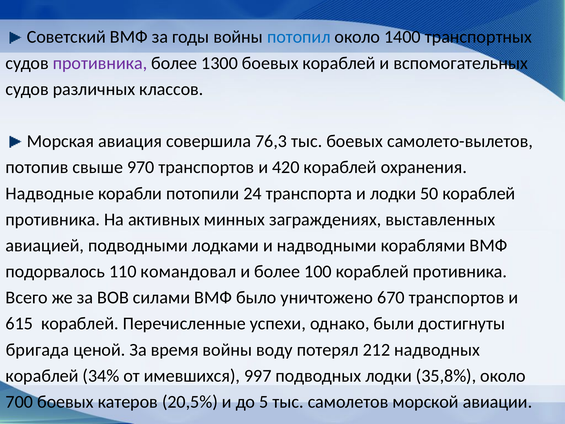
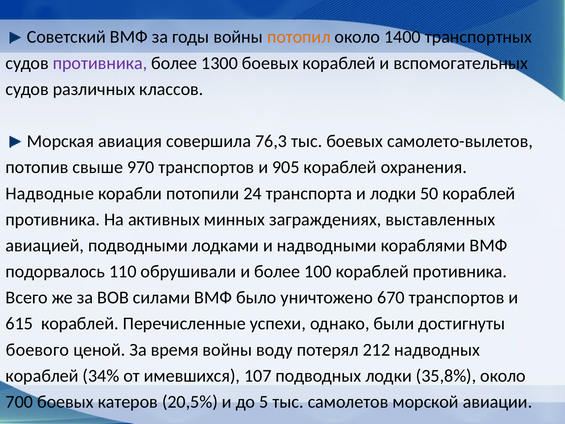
потопил colour: blue -> orange
420: 420 -> 905
командовал: командовал -> обрушивали
бригада: бригада -> боевого
997: 997 -> 107
